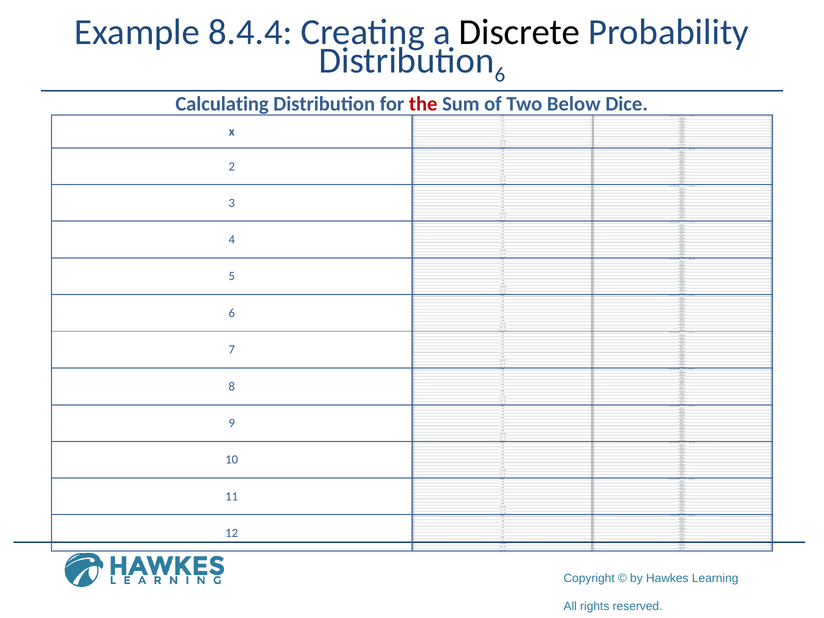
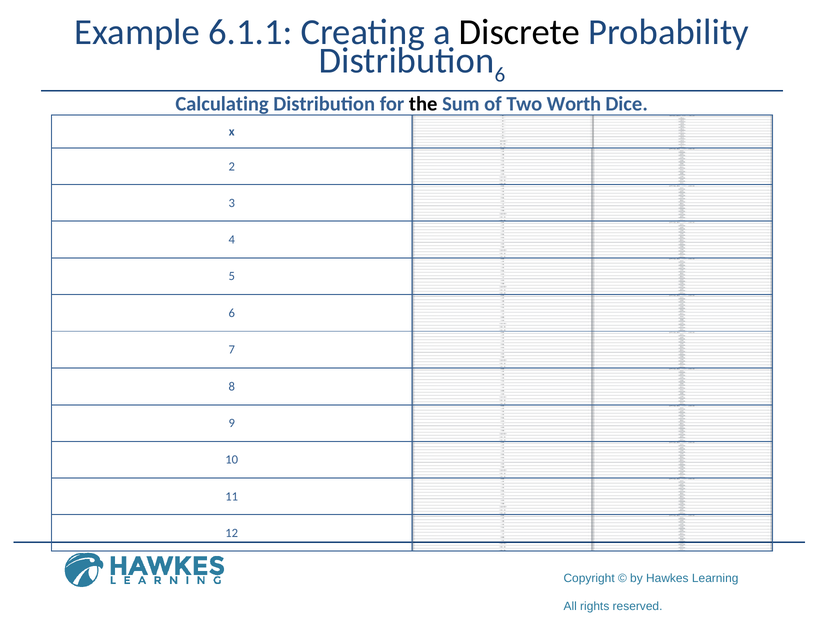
8.4.4: 8.4.4 -> 6.1.1
the colour: red -> black
Below: Below -> Worth
